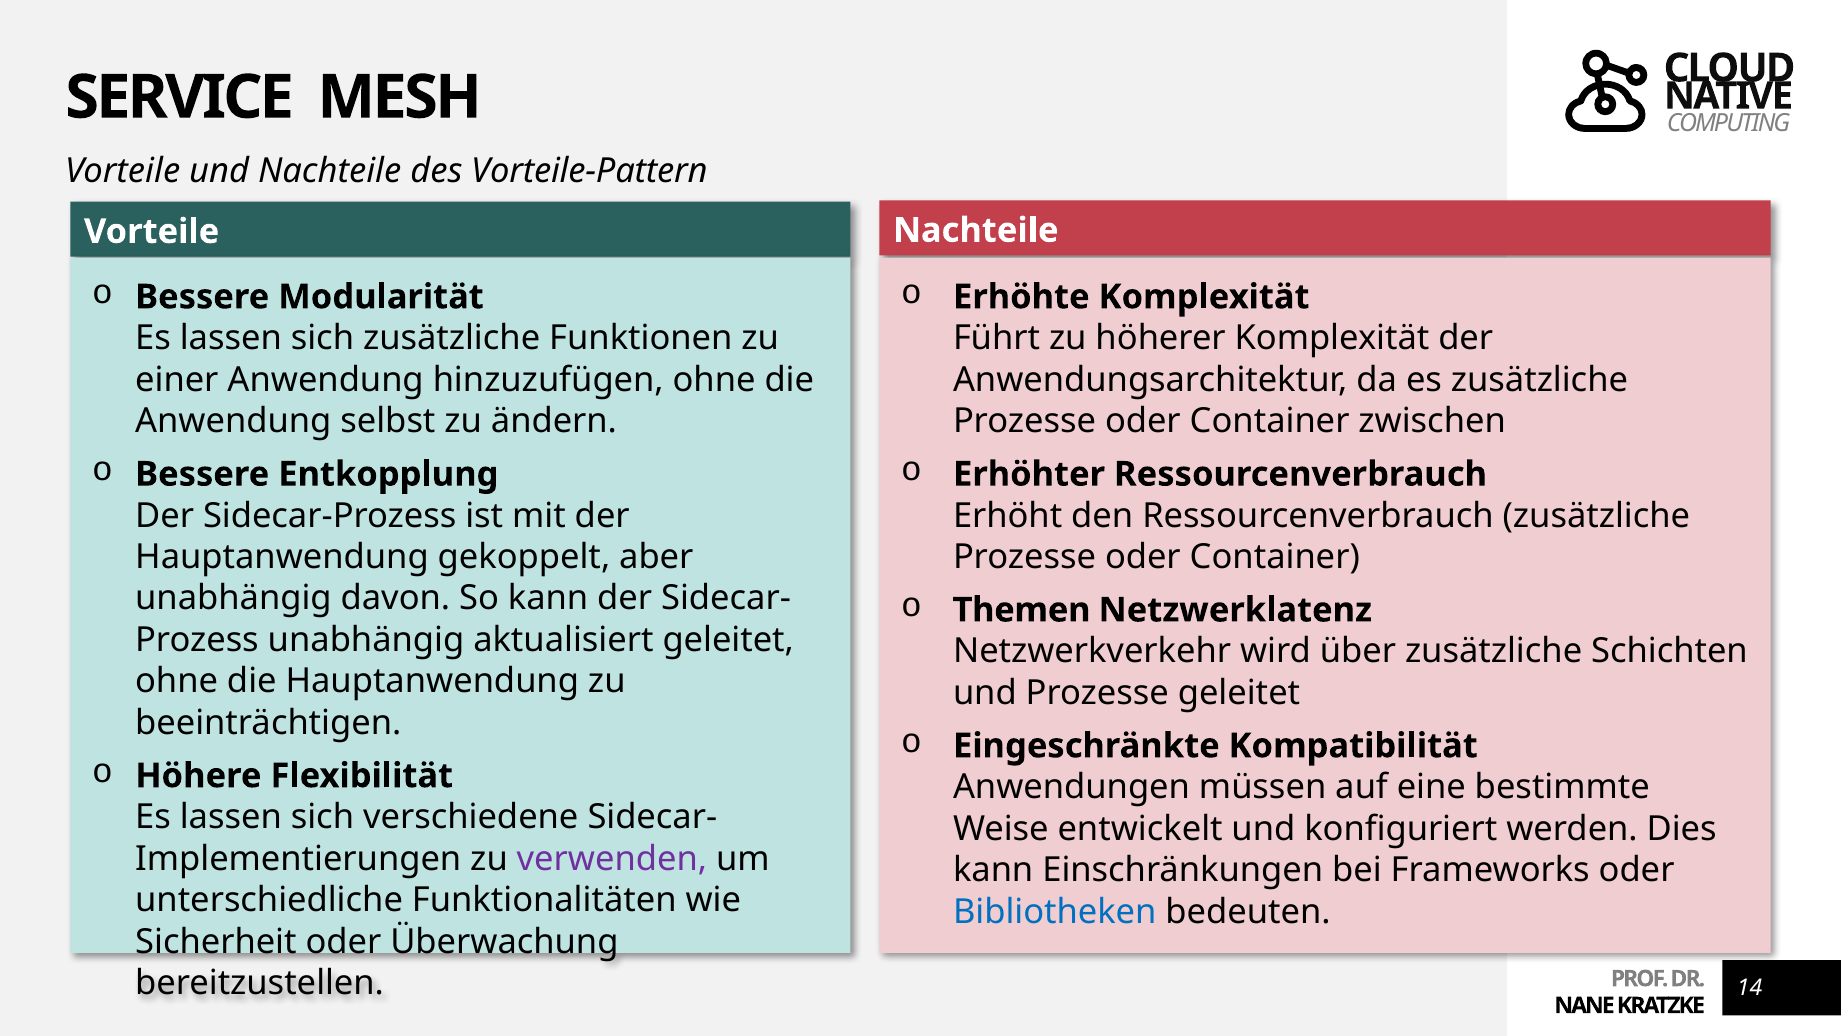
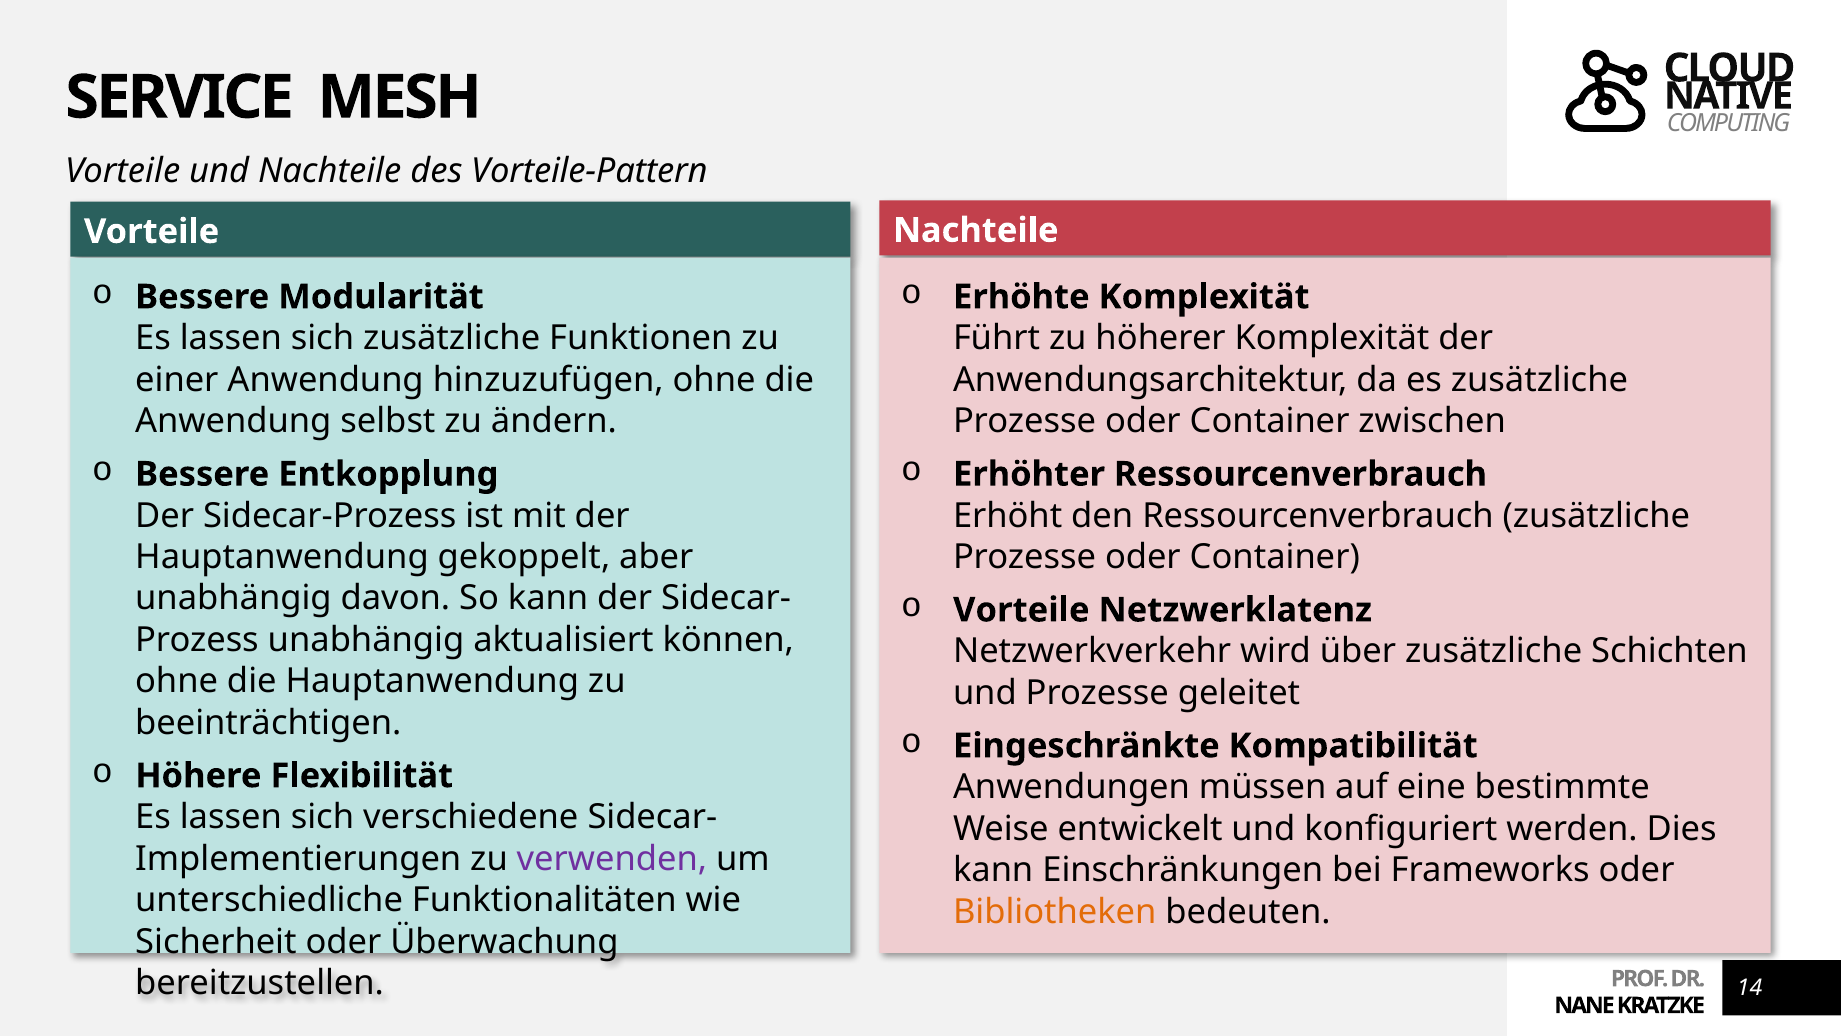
Themen at (1021, 610): Themen -> Vorteile
aktualisiert geleitet: geleitet -> können
Bibliotheken colour: blue -> orange
